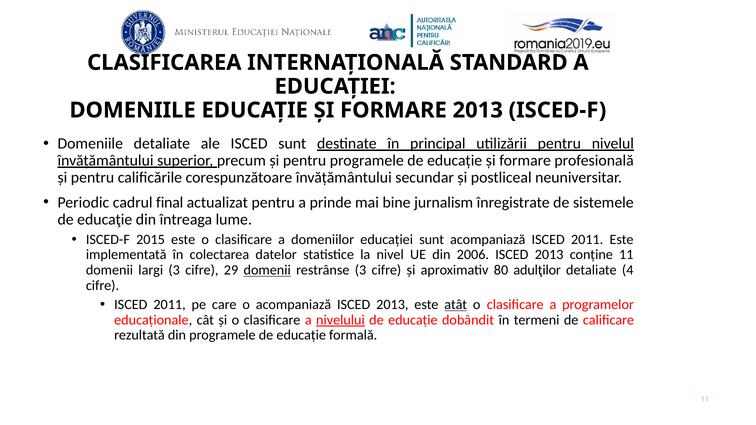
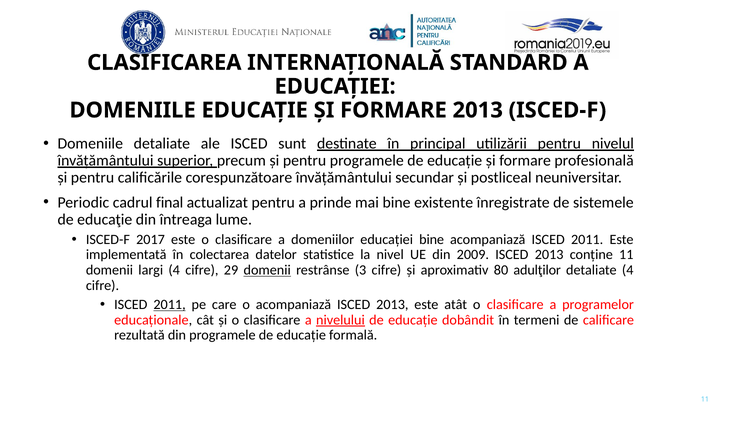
jurnalism: jurnalism -> existente
2015: 2015 -> 2017
educației sunt: sunt -> bine
2006: 2006 -> 2009
largi 3: 3 -> 4
2011 at (170, 305) underline: none -> present
atât underline: present -> none
